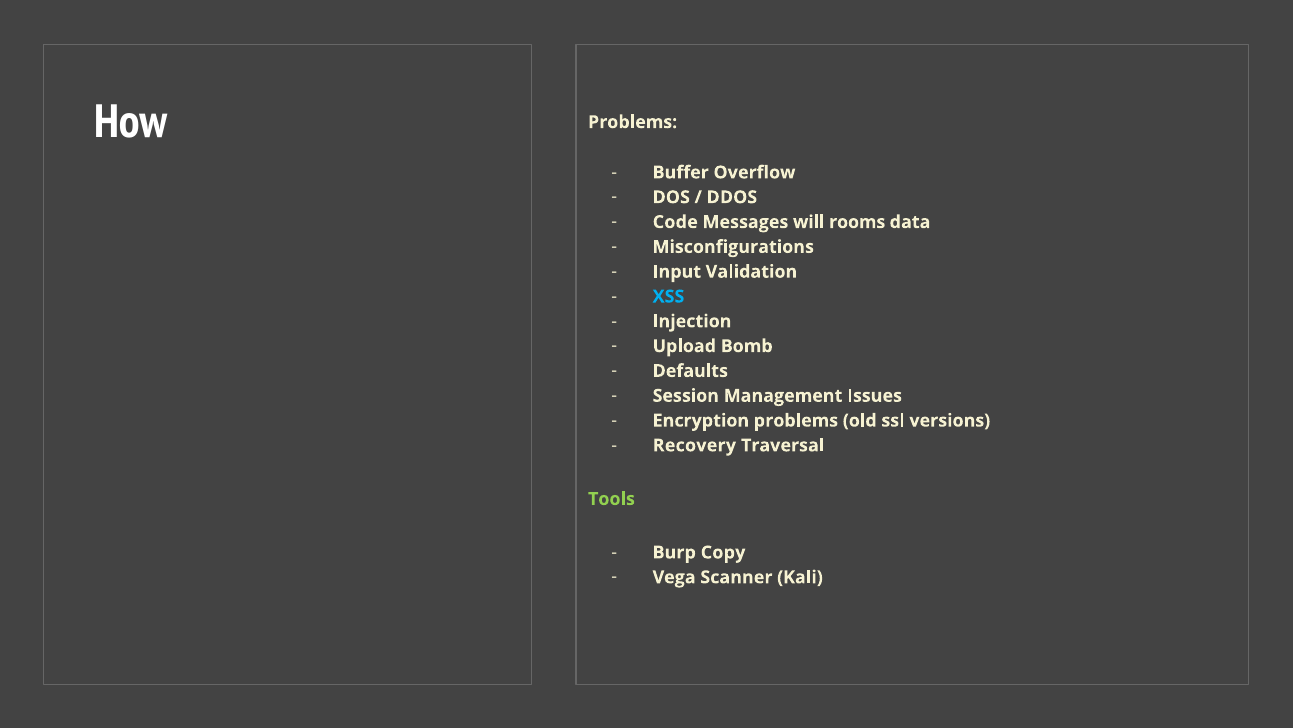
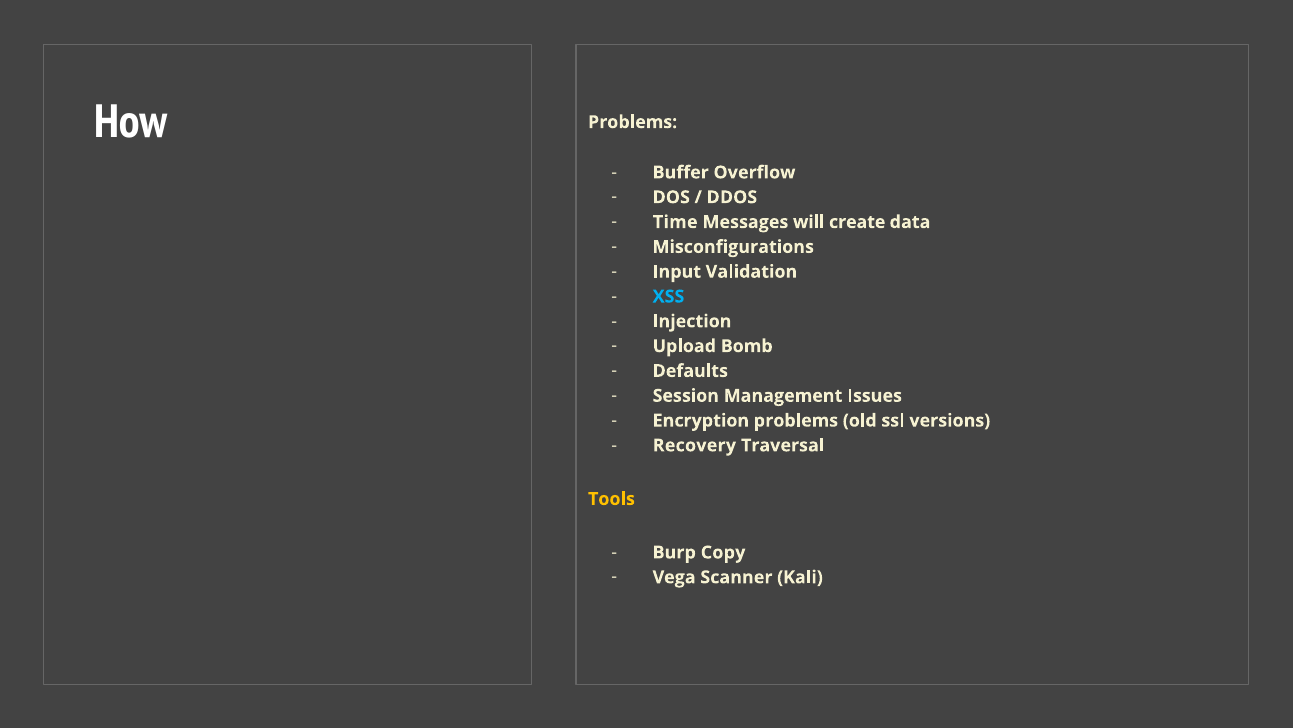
Code: Code -> Time
rooms: rooms -> create
Tools colour: light green -> yellow
